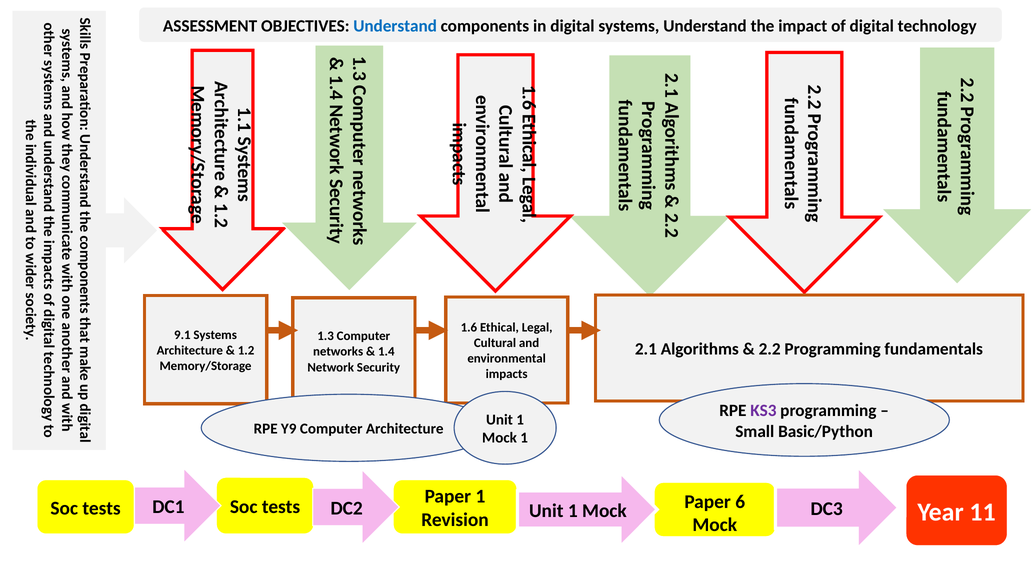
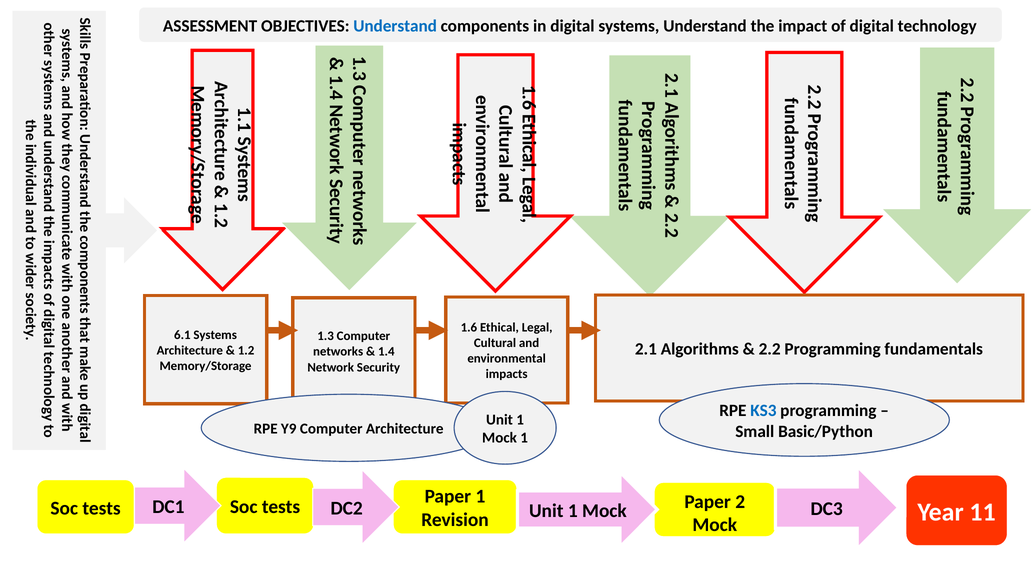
9.1: 9.1 -> 6.1
KS3 colour: purple -> blue
Paper 6: 6 -> 2
